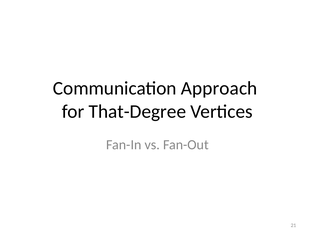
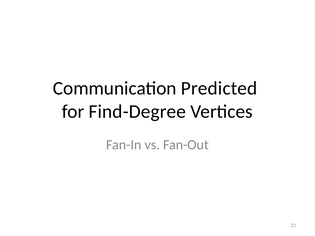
Approach: Approach -> Predicted
That-Degree: That-Degree -> Find-Degree
